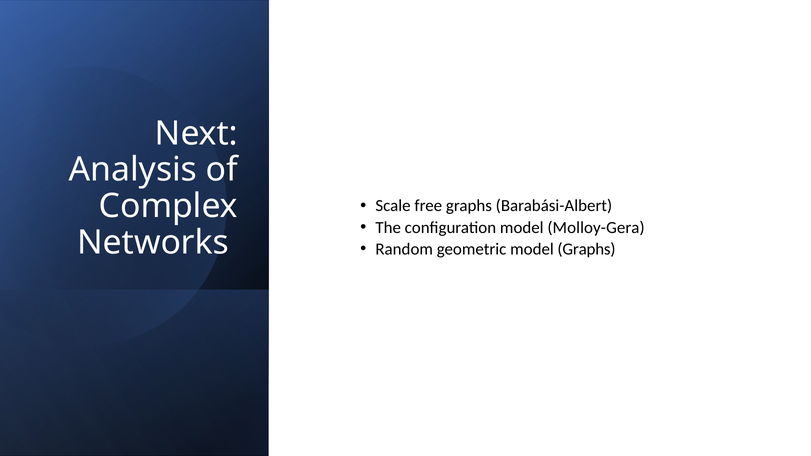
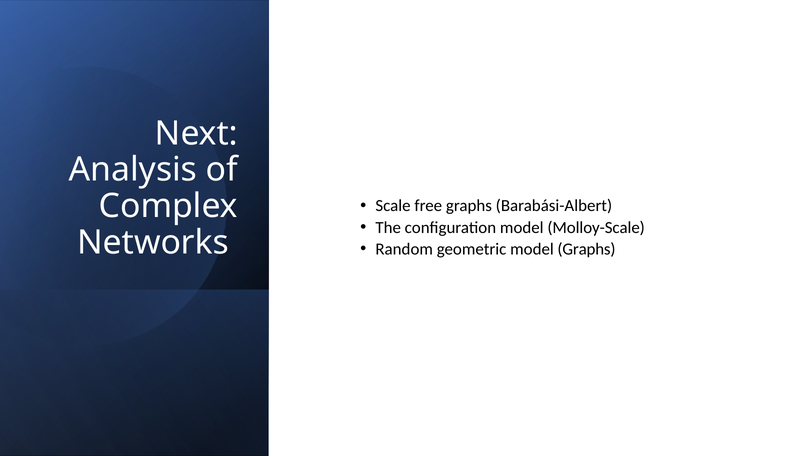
Molloy-Gera: Molloy-Gera -> Molloy-Scale
